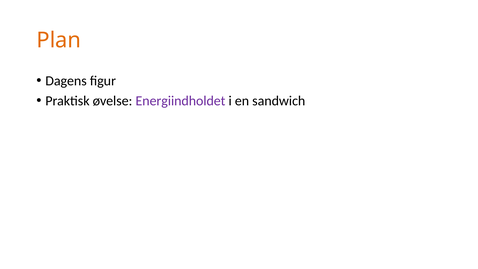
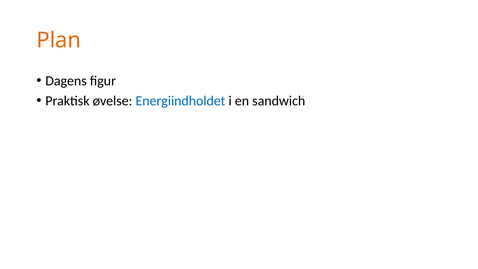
Energiindholdet colour: purple -> blue
